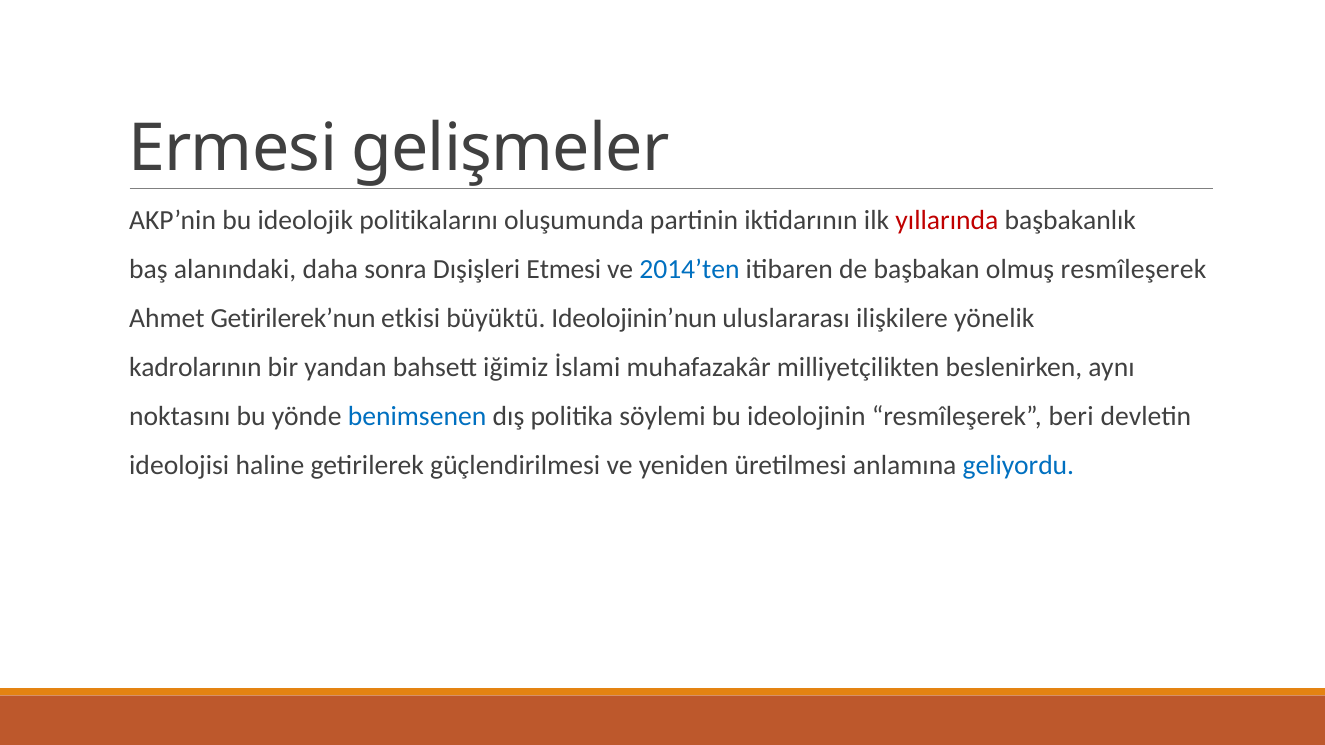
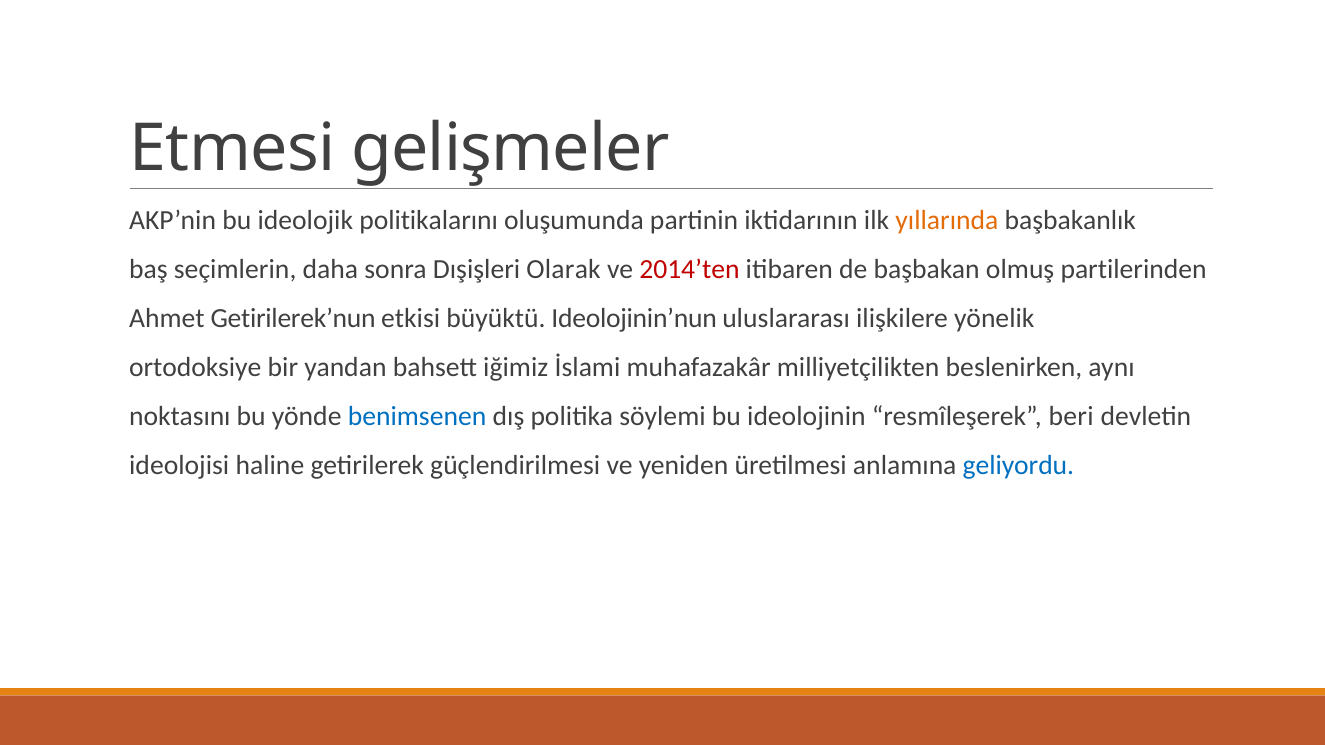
Ermesi: Ermesi -> Etmesi
yıllarında colour: red -> orange
alanındaki: alanındaki -> seçimlerin
Etmesi: Etmesi -> Olarak
2014’ten colour: blue -> red
olmuş resmîleşerek: resmîleşerek -> partilerinden
kadrolarının: kadrolarının -> ortodoksiye
